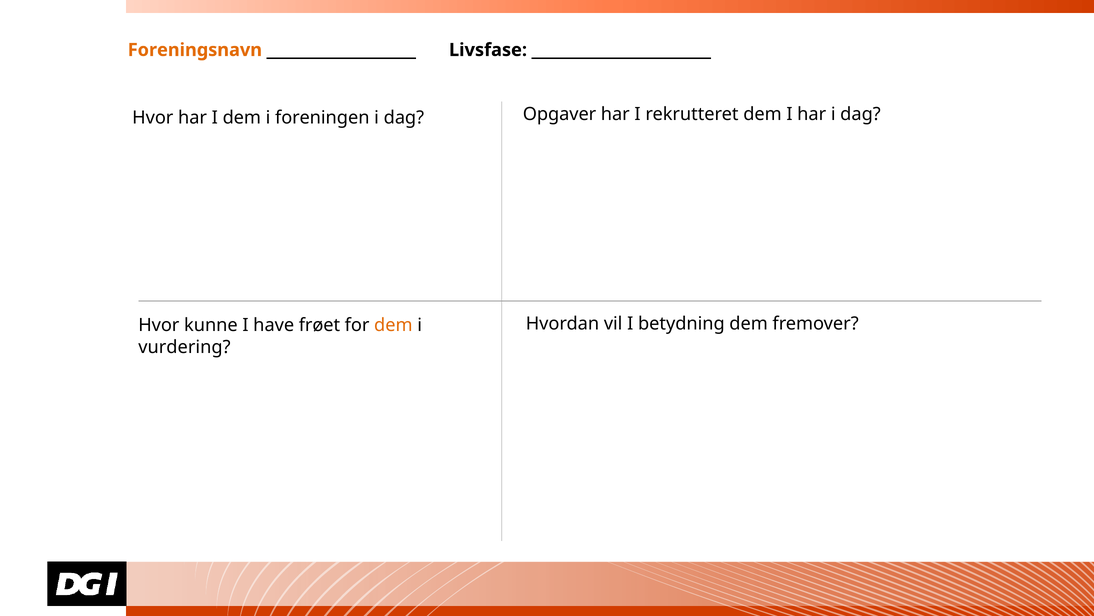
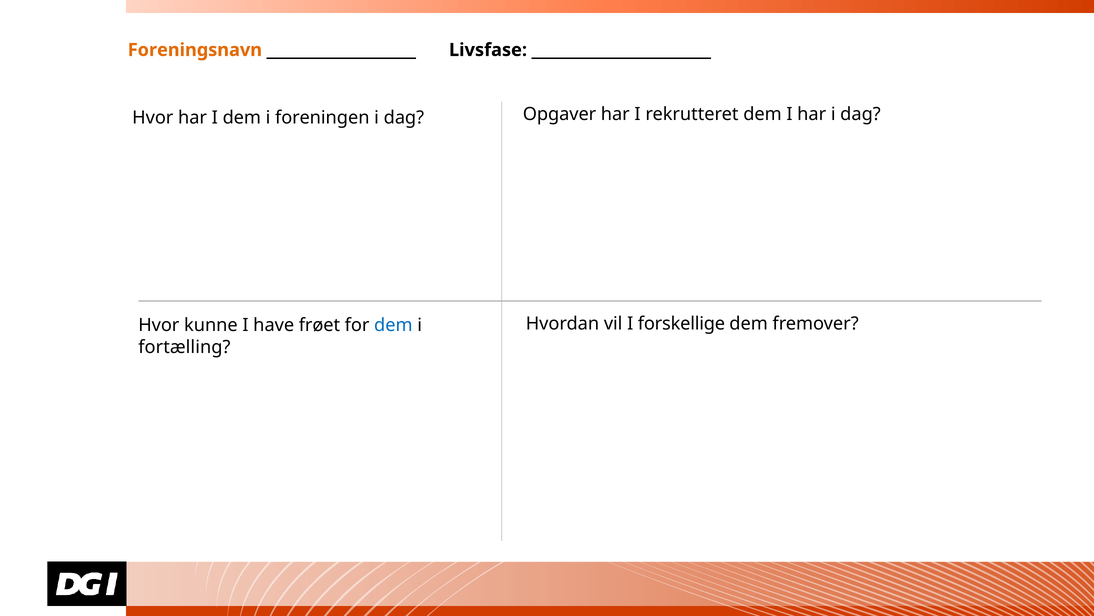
betydning: betydning -> forskellige
dem at (393, 325) colour: orange -> blue
vurdering: vurdering -> fortælling
